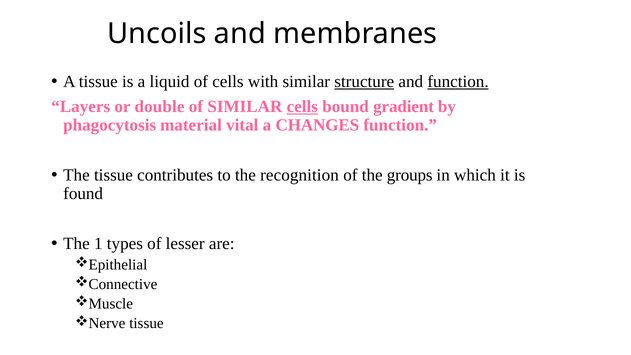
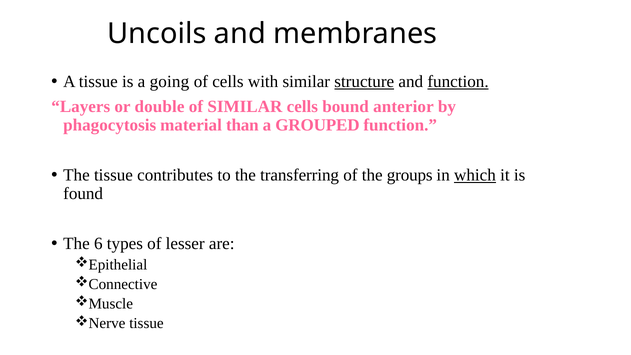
liquid: liquid -> going
cells at (302, 107) underline: present -> none
gradient: gradient -> anterior
vital: vital -> than
CHANGES: CHANGES -> GROUPED
recognition: recognition -> transferring
which underline: none -> present
1: 1 -> 6
